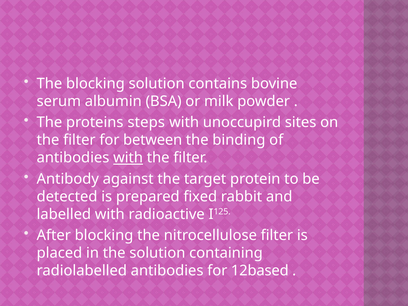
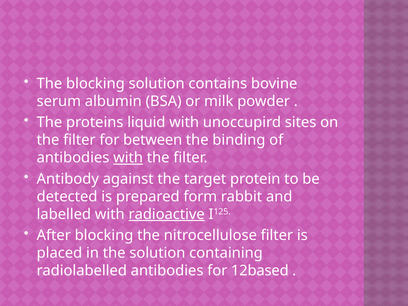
steps: steps -> liquid
fixed: fixed -> form
radioactive underline: none -> present
